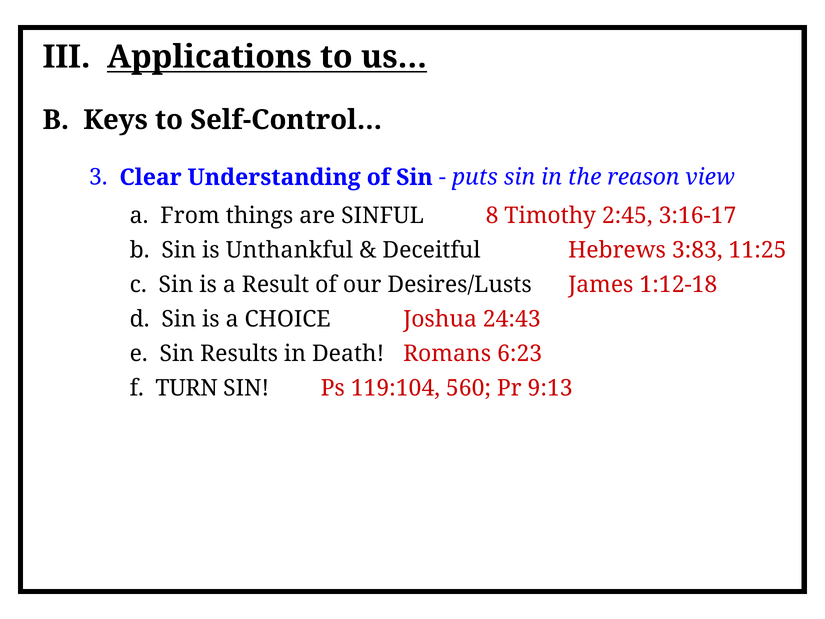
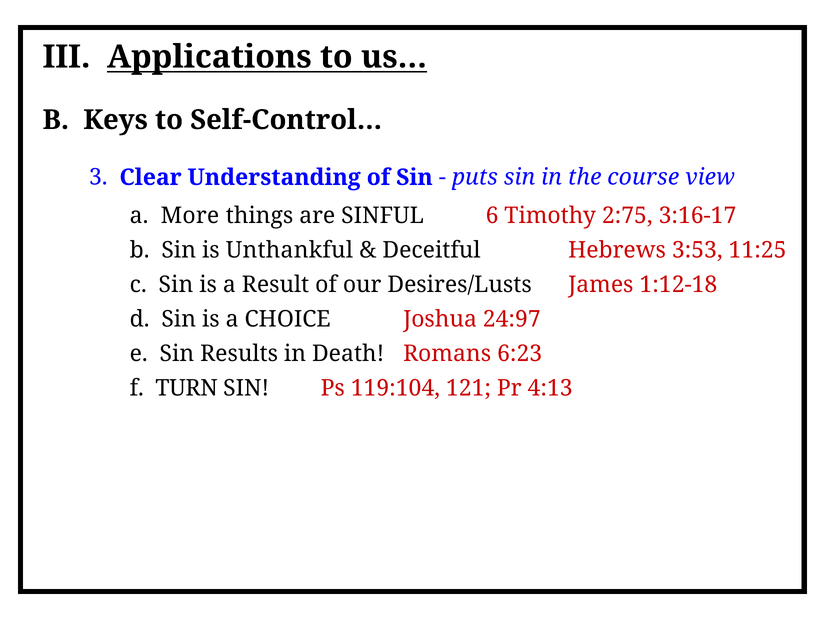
reason: reason -> course
From: From -> More
8: 8 -> 6
2:45: 2:45 -> 2:75
3:83: 3:83 -> 3:53
24:43: 24:43 -> 24:97
560: 560 -> 121
9:13: 9:13 -> 4:13
